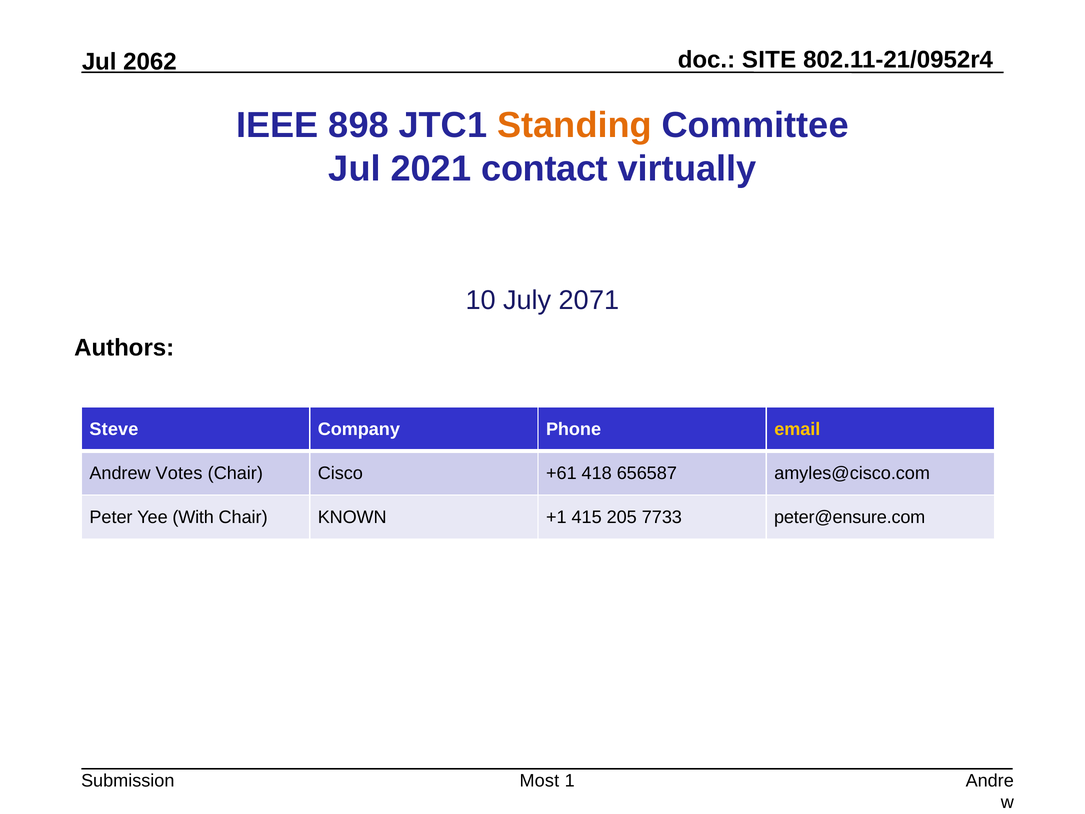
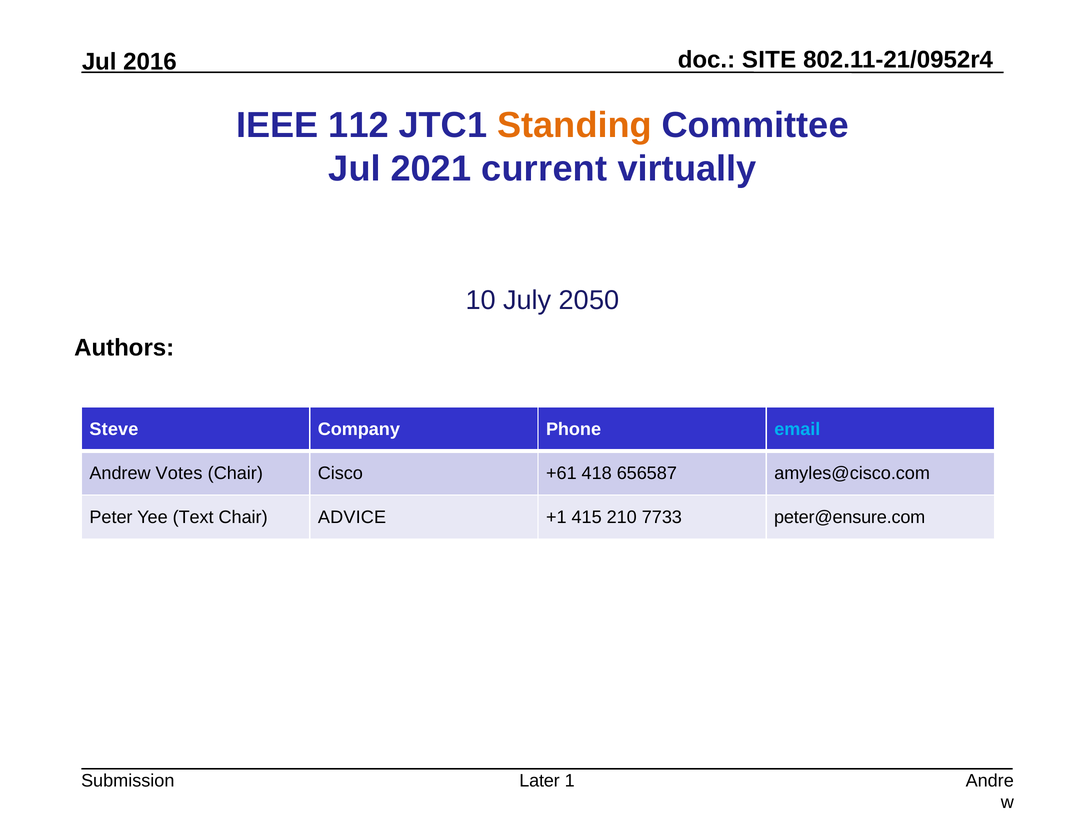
2062: 2062 -> 2016
898: 898 -> 112
contact: contact -> current
2071: 2071 -> 2050
email colour: yellow -> light blue
With: With -> Text
KNOWN: KNOWN -> ADVICE
205: 205 -> 210
Most: Most -> Later
